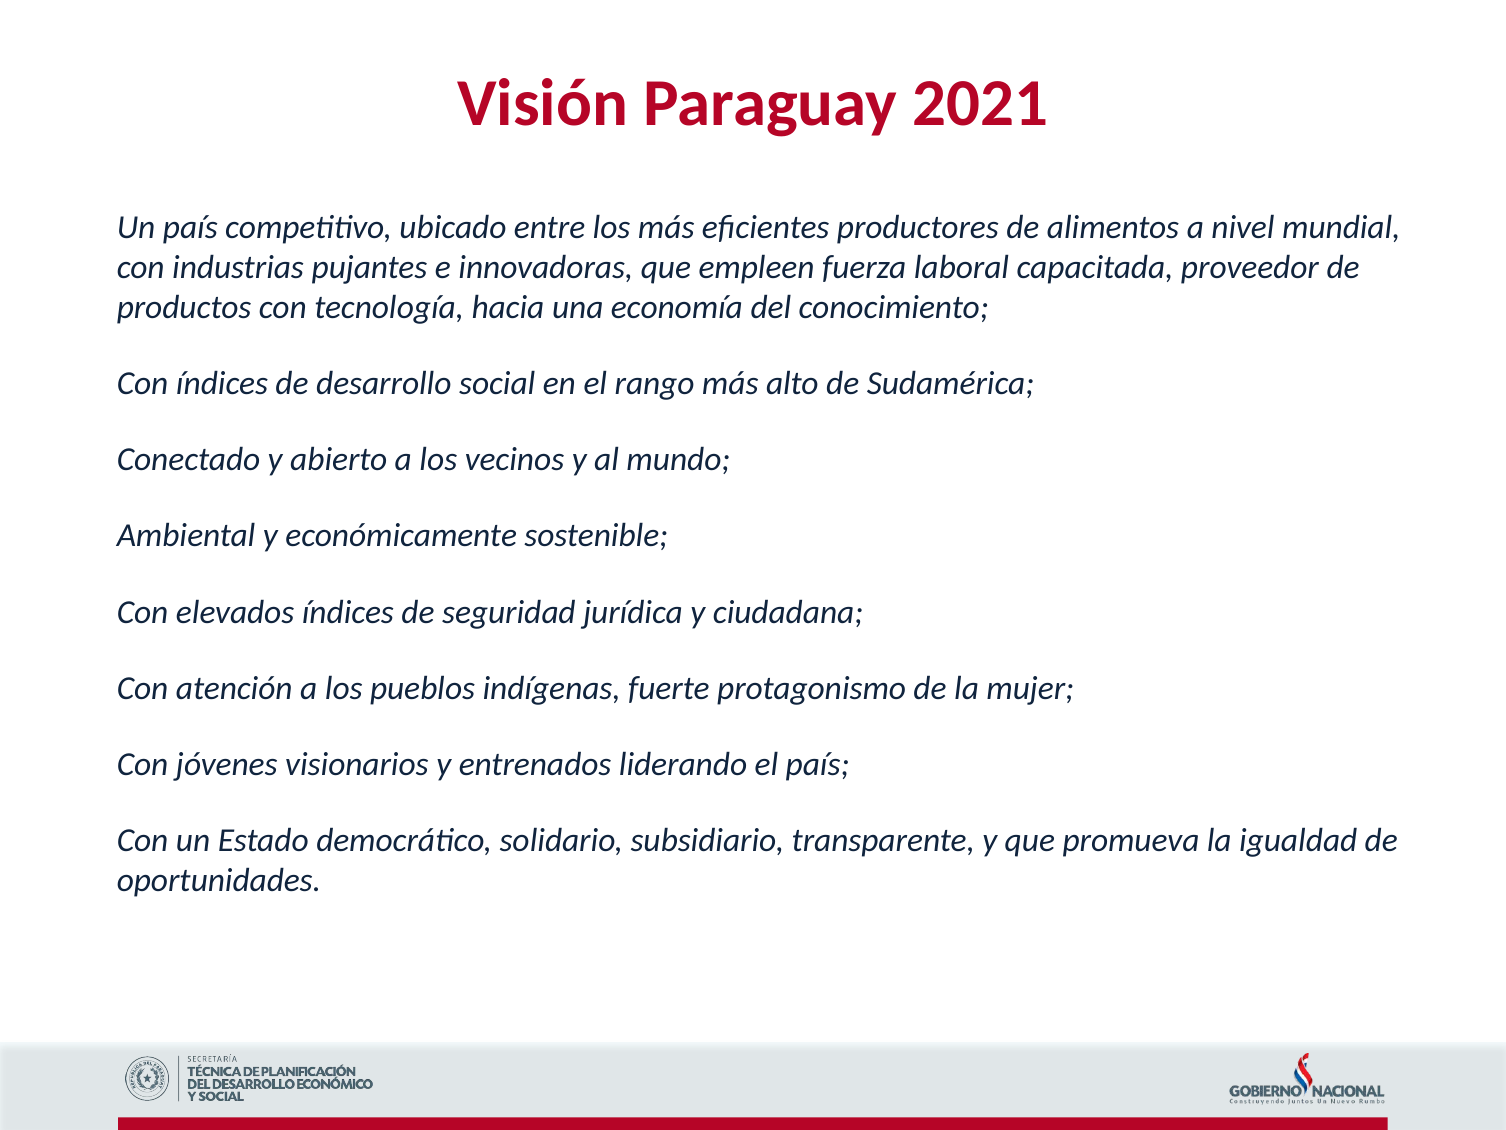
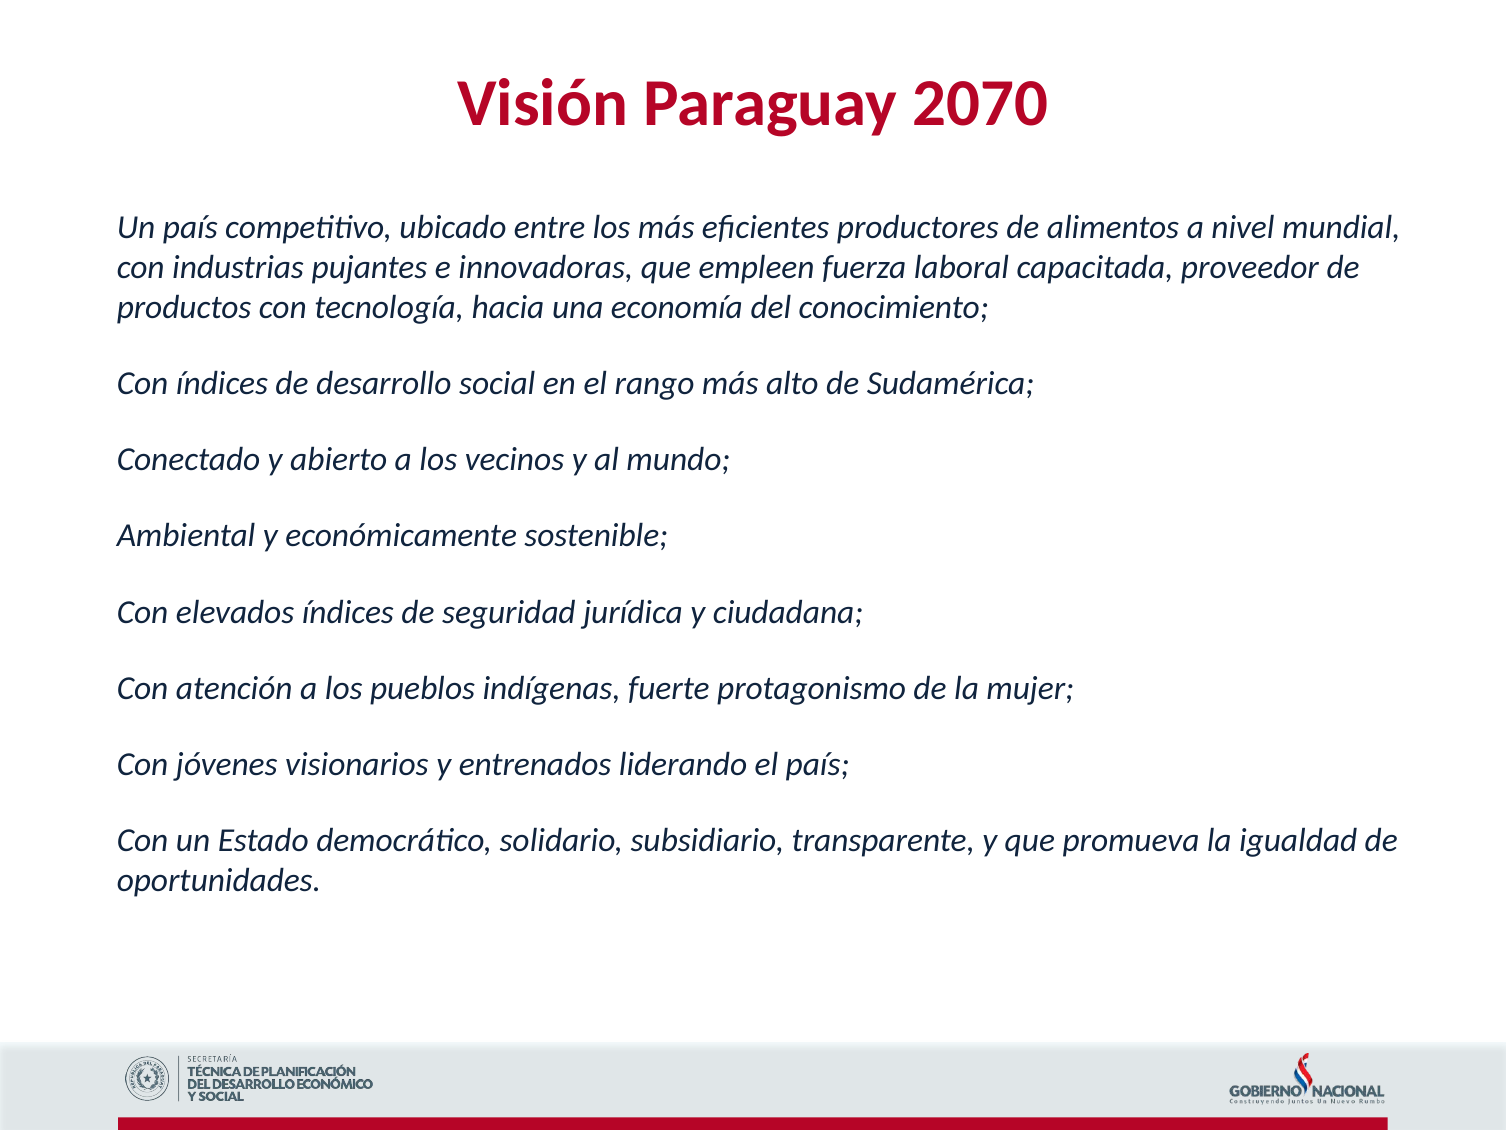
2021: 2021 -> 2070
